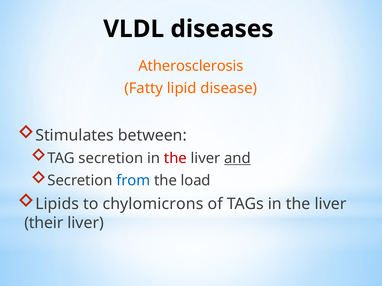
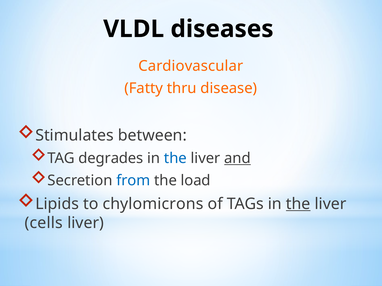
Atherosclerosis: Atherosclerosis -> Cardiovascular
lipid: lipid -> thru
TAG secretion: secretion -> degrades
the at (175, 158) colour: red -> blue
the at (298, 204) underline: none -> present
their: their -> cells
